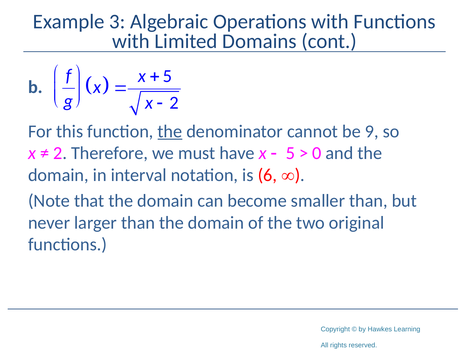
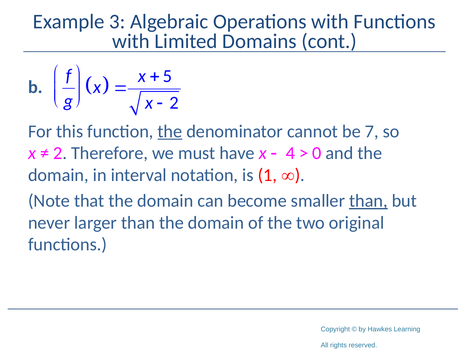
9: 9 -> 7
5 at (290, 153): 5 -> 4
6: 6 -> 1
than at (368, 201) underline: none -> present
